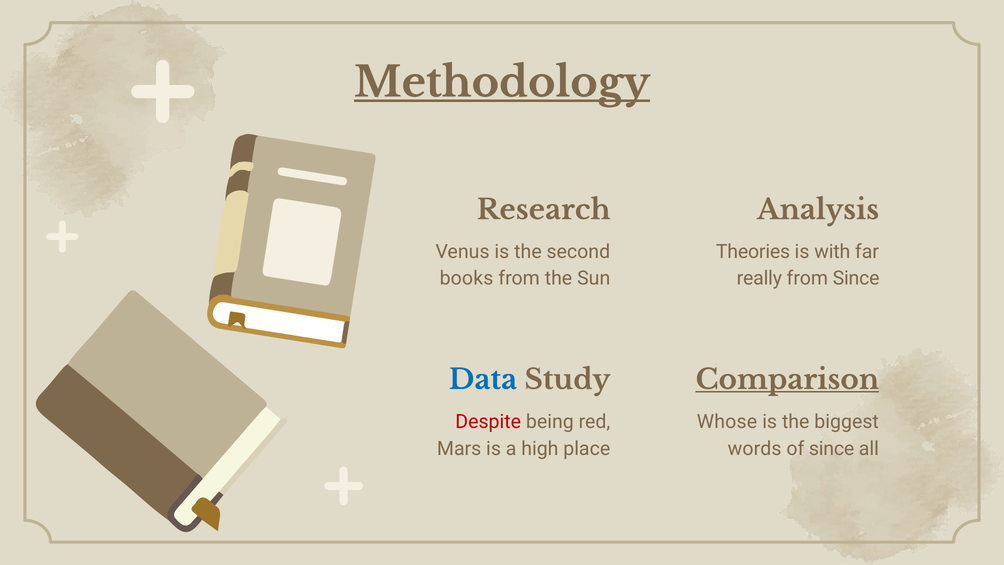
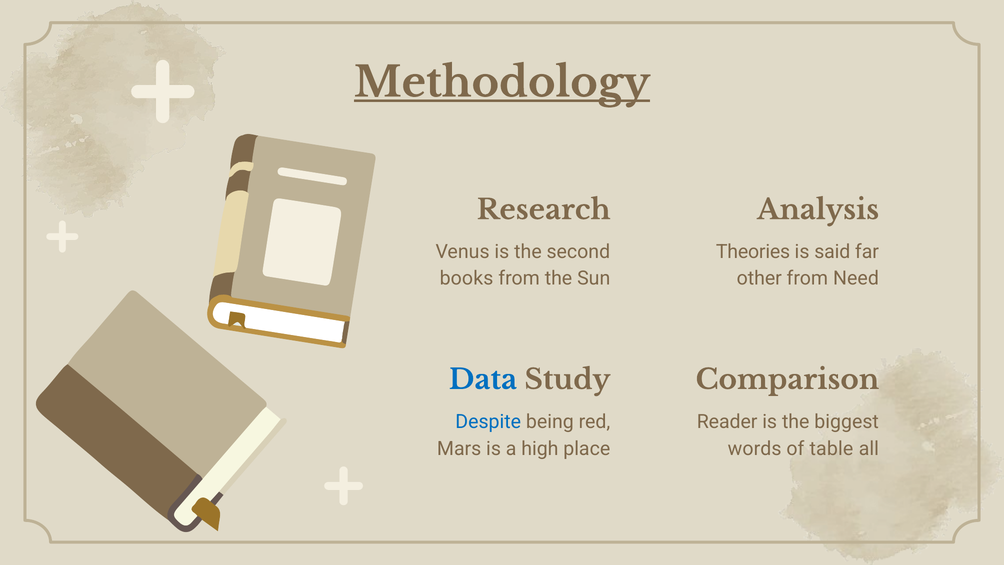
with: with -> said
really: really -> other
from Since: Since -> Need
Comparison underline: present -> none
Despite colour: red -> blue
Whose: Whose -> Reader
of since: since -> table
